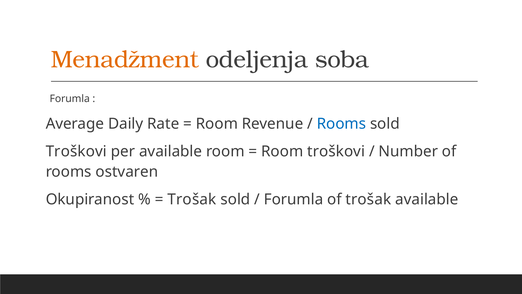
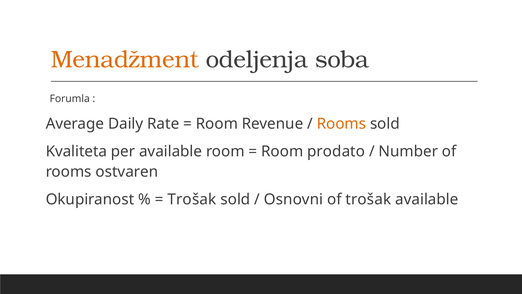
Rooms at (341, 124) colour: blue -> orange
Troškovi at (76, 151): Troškovi -> Kvaliteta
Room troškovi: troškovi -> prodato
Forumla at (294, 199): Forumla -> Osnovni
